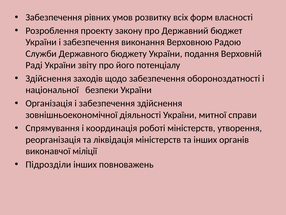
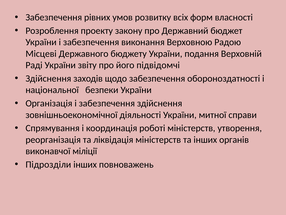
Служби: Служби -> Місцеві
потенціалу: потенціалу -> підвідомчі
